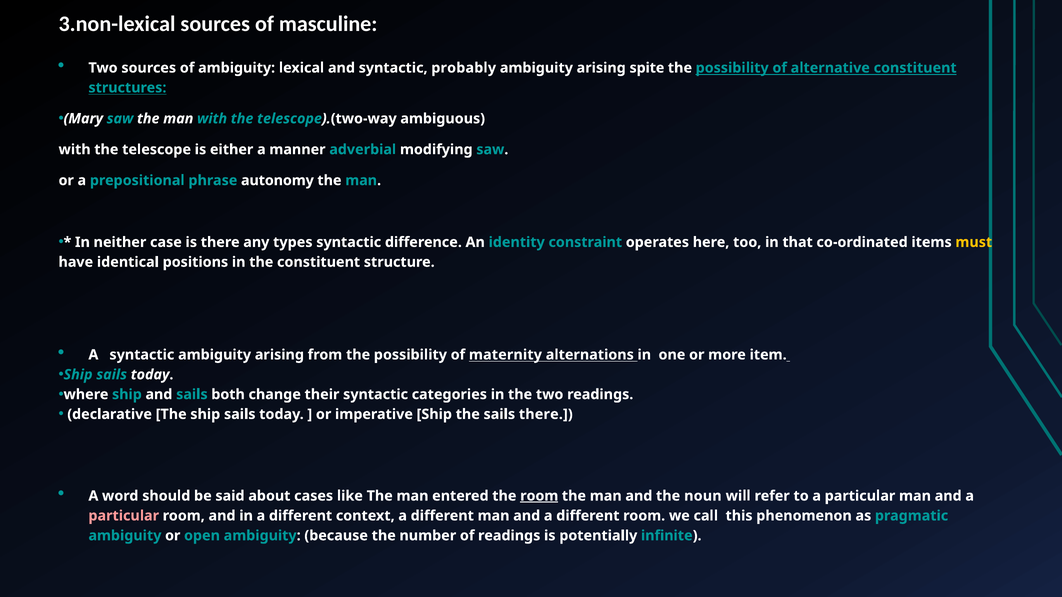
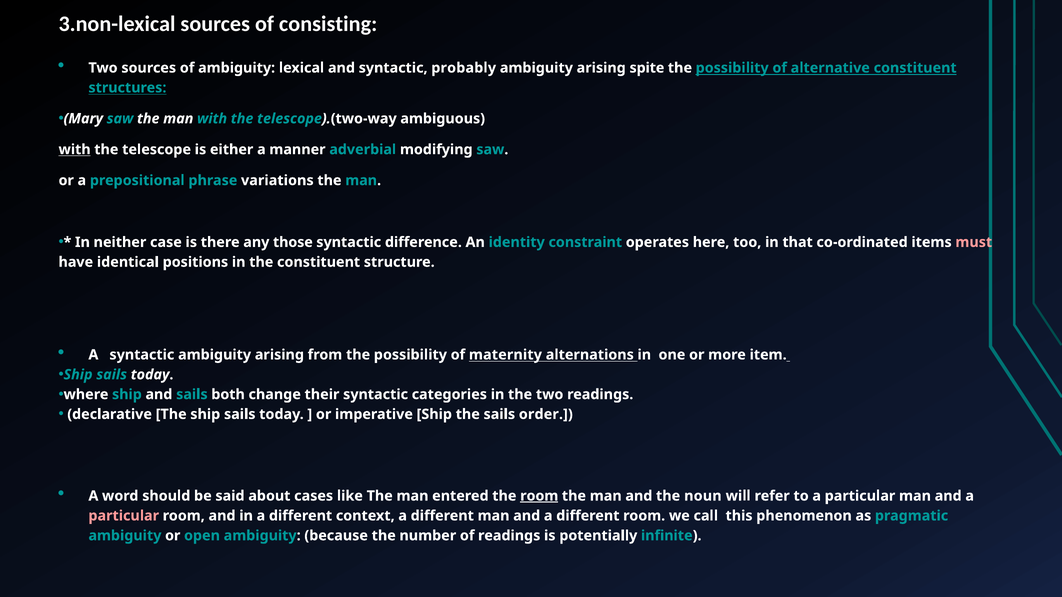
masculine: masculine -> consisting
with at (75, 150) underline: none -> present
autonomy: autonomy -> variations
types: types -> those
must colour: yellow -> pink
sails there: there -> order
